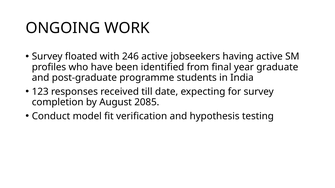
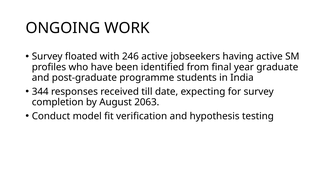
123: 123 -> 344
2085: 2085 -> 2063
